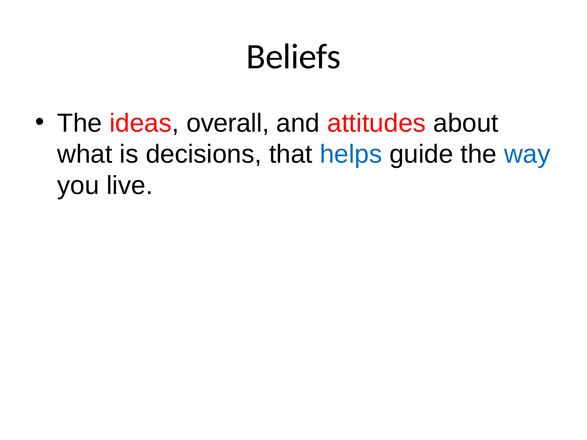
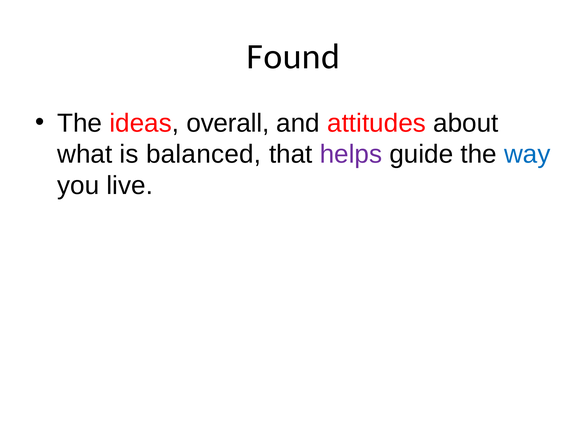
Beliefs: Beliefs -> Found
decisions: decisions -> balanced
helps colour: blue -> purple
